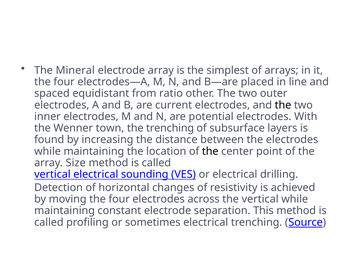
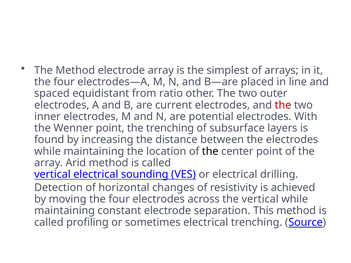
The Mineral: Mineral -> Method
the at (283, 105) colour: black -> red
Wenner town: town -> point
Size: Size -> Arid
